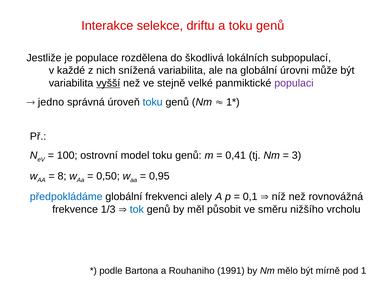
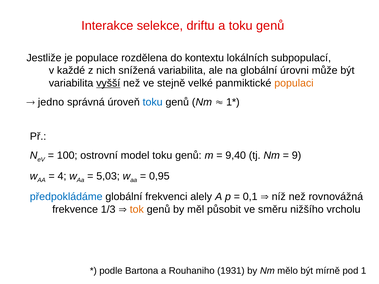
škodlivá: škodlivá -> kontextu
populaci colour: purple -> orange
0,41: 0,41 -> 9,40
3: 3 -> 9
8: 8 -> 4
0,50: 0,50 -> 5,03
tok colour: blue -> orange
1991: 1991 -> 1931
